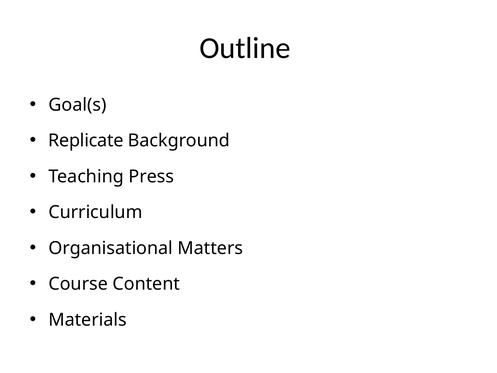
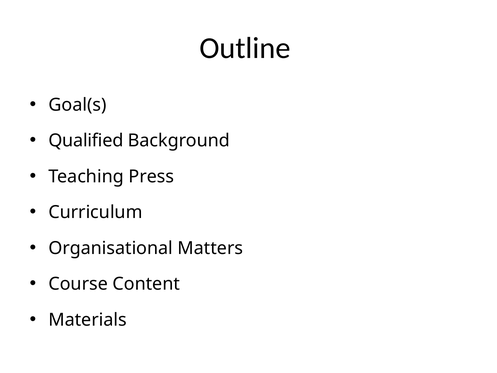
Replicate: Replicate -> Qualified
